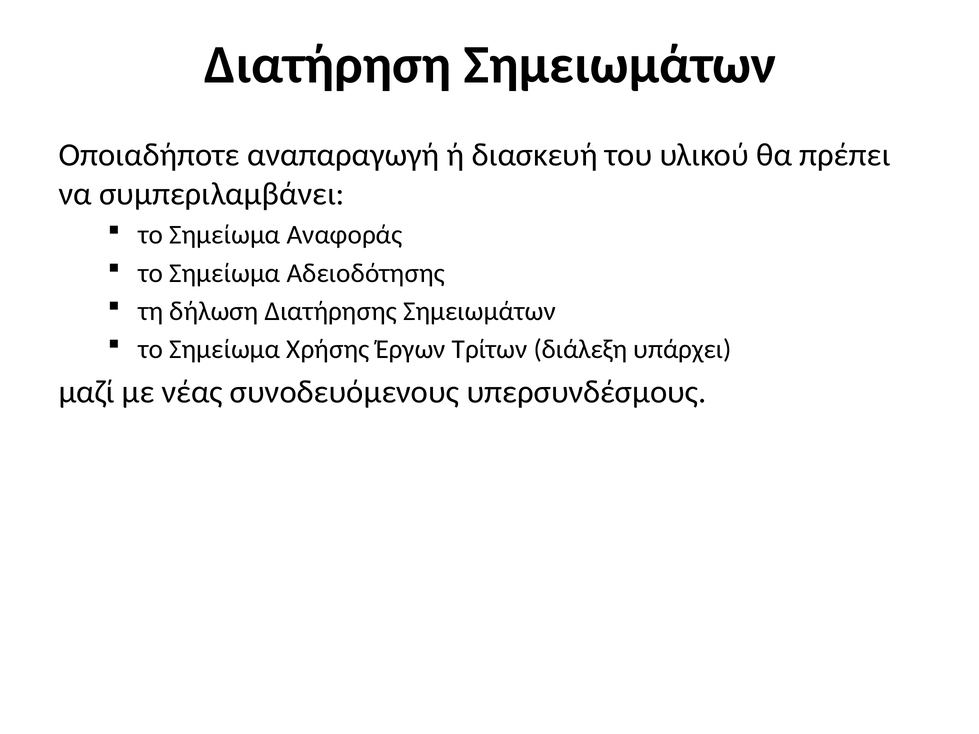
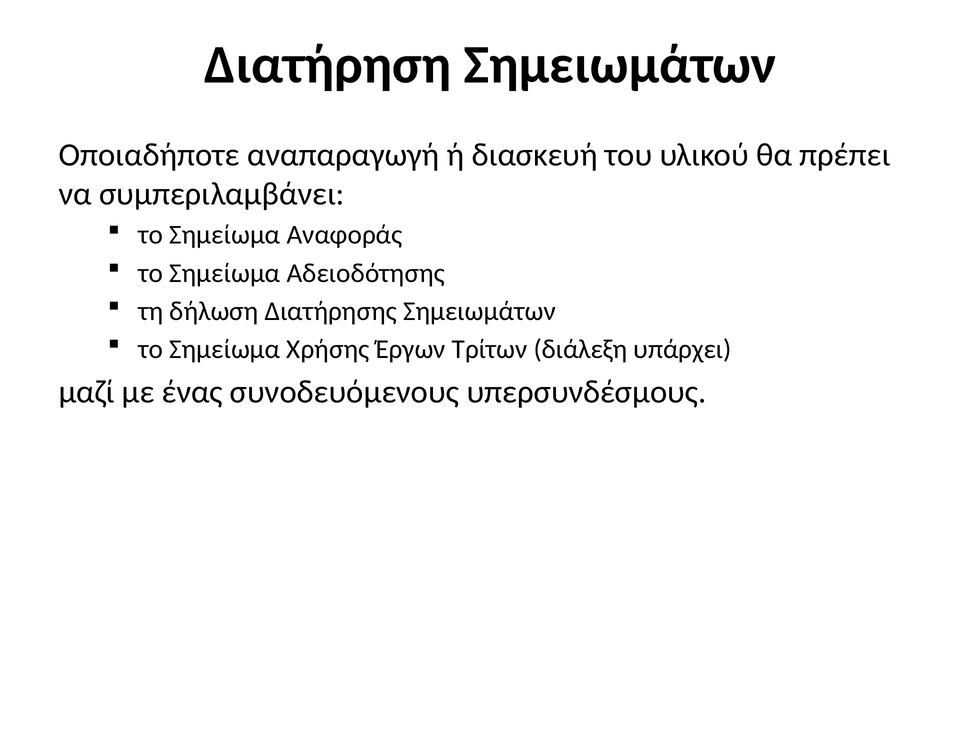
νέας: νέας -> ένας
